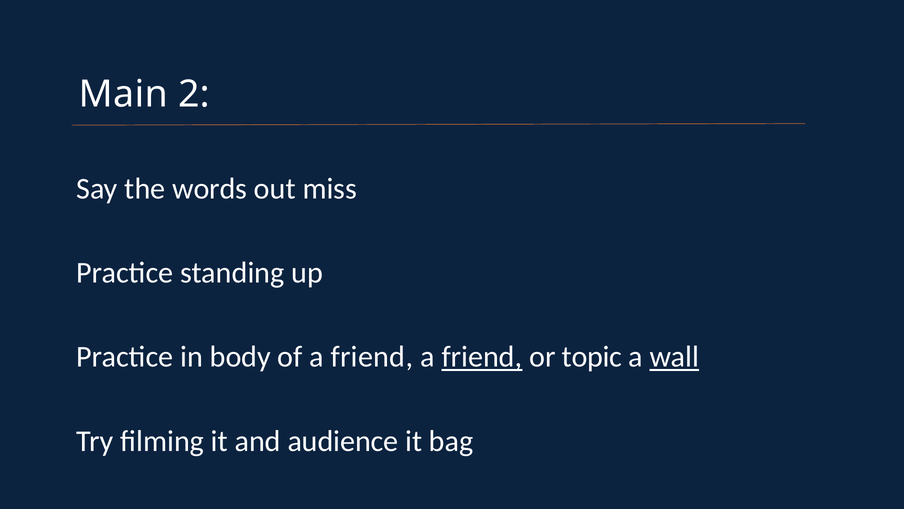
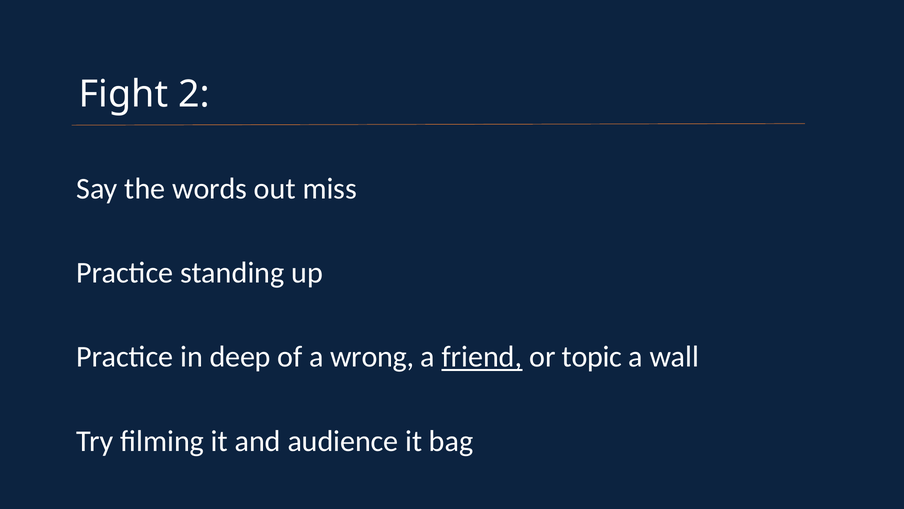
Main: Main -> Fight
body: body -> deep
of a friend: friend -> wrong
wall underline: present -> none
